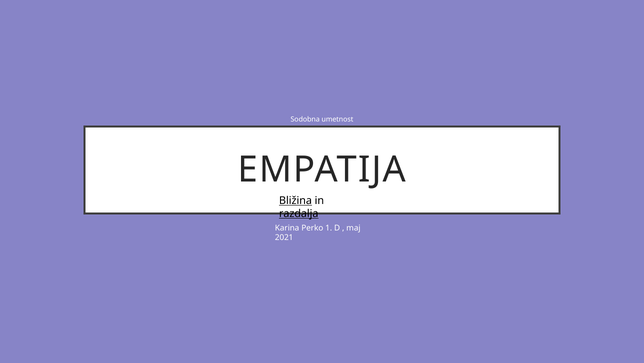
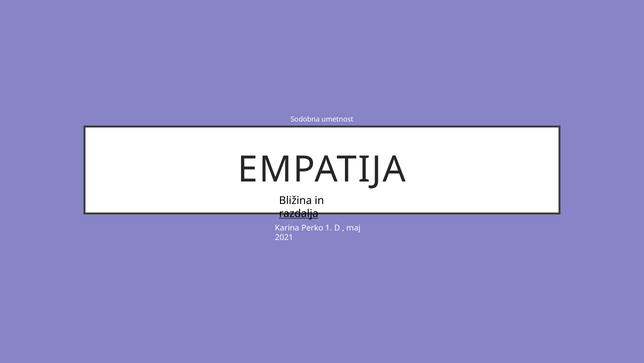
Bližina underline: present -> none
